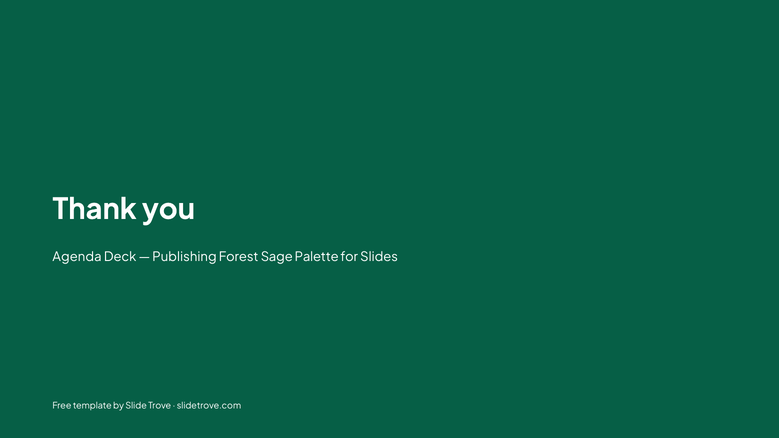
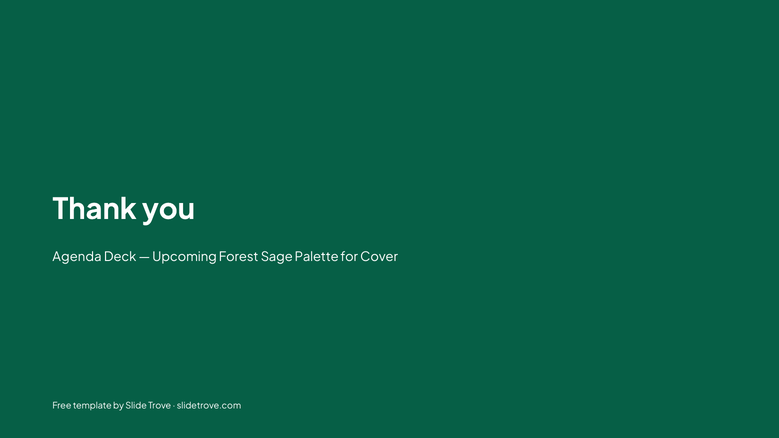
Publishing: Publishing -> Upcoming
Slides: Slides -> Cover
